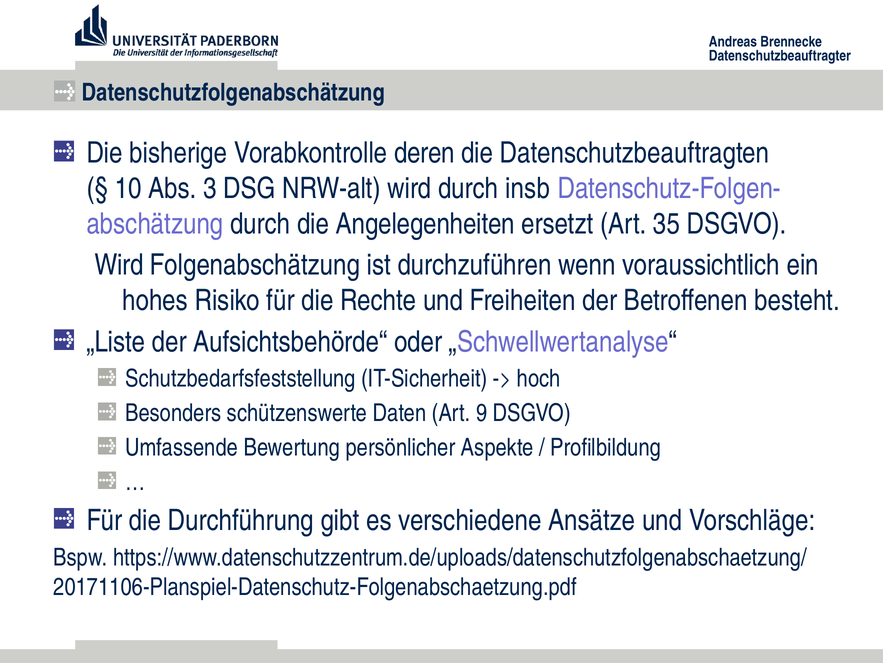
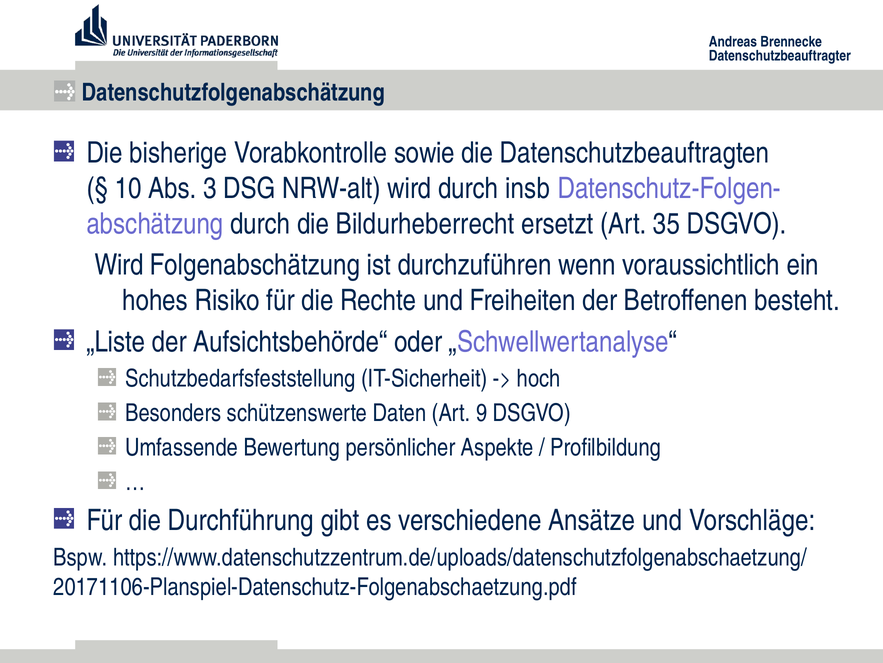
deren: deren -> sowie
Angelegenheiten: Angelegenheiten -> Bildurheberrecht
